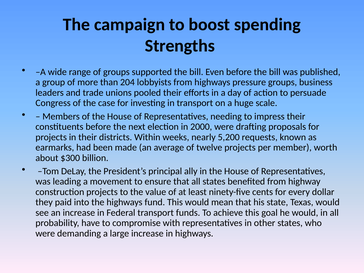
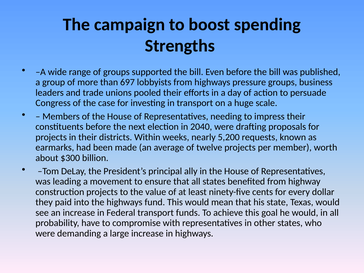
204: 204 -> 697
2000: 2000 -> 2040
